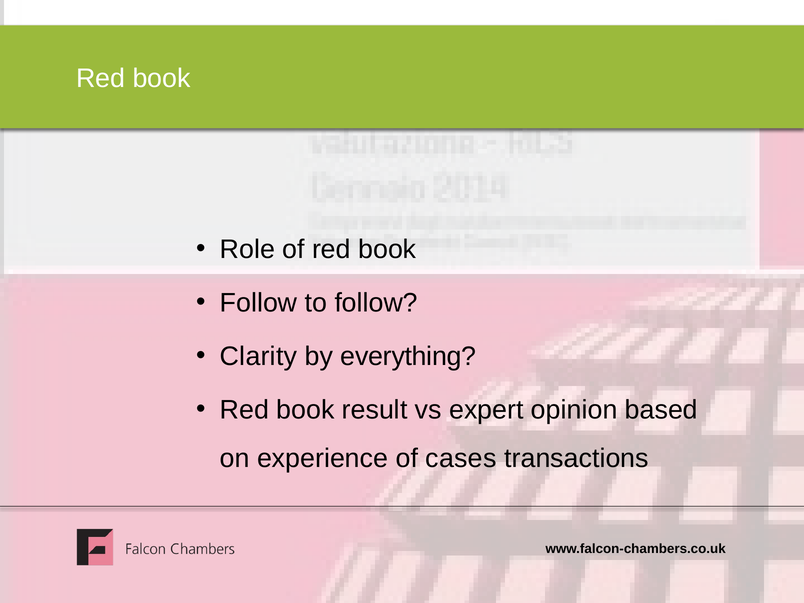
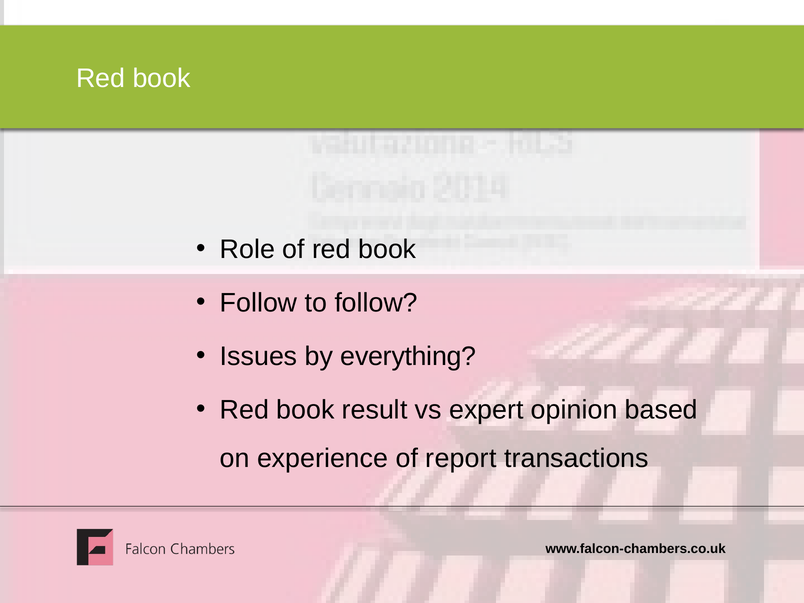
Clarity: Clarity -> Issues
cases: cases -> report
